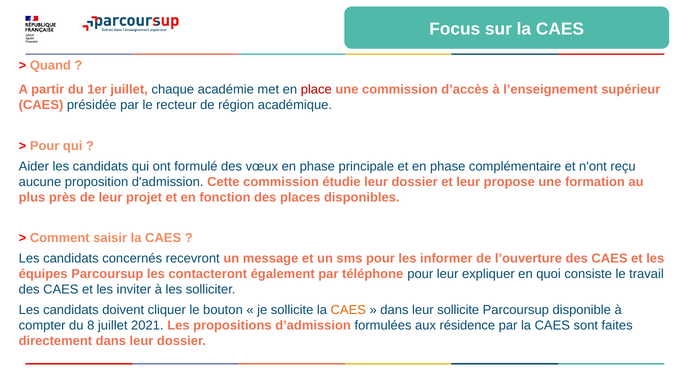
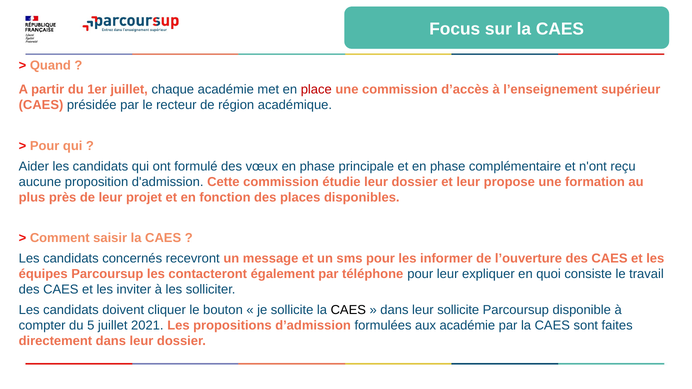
CAES at (348, 310) colour: orange -> black
8: 8 -> 5
aux résidence: résidence -> académie
